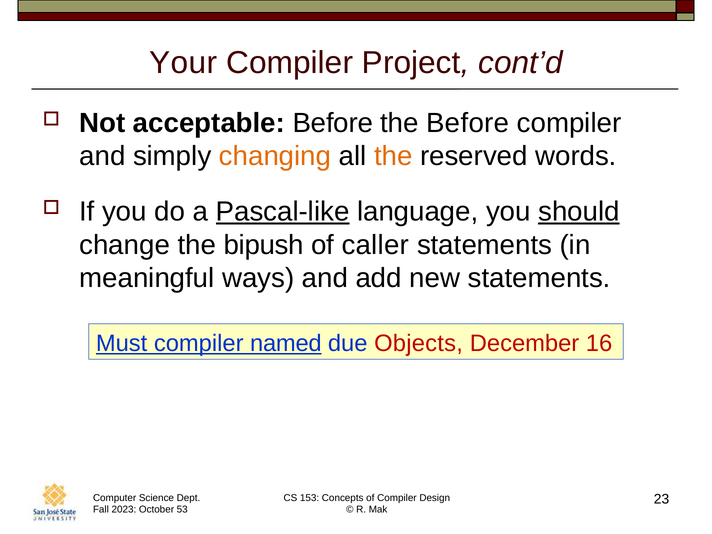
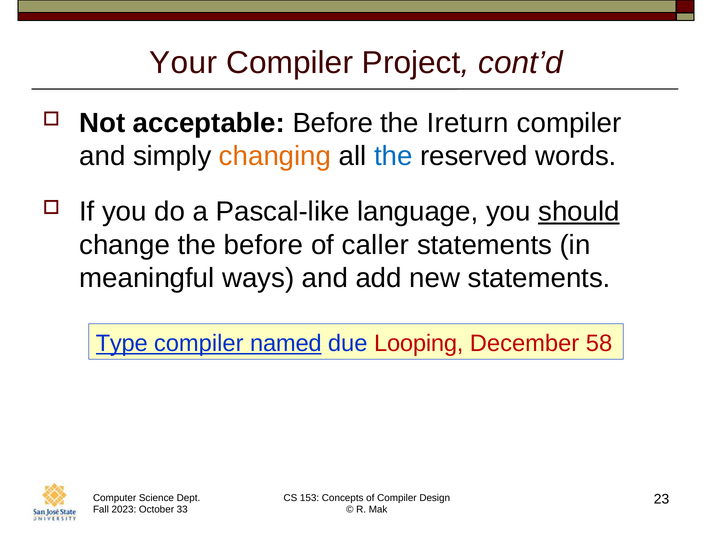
the Before: Before -> Ireturn
the at (393, 156) colour: orange -> blue
Pascal-like underline: present -> none
the bipush: bipush -> before
Must: Must -> Type
Objects: Objects -> Looping
16: 16 -> 58
53: 53 -> 33
